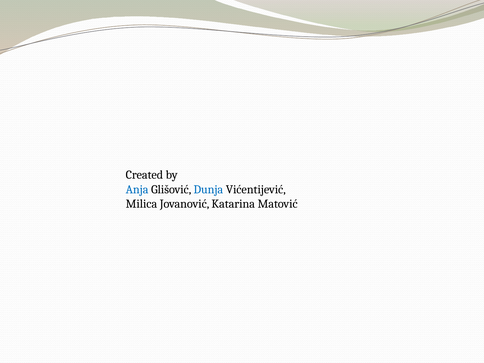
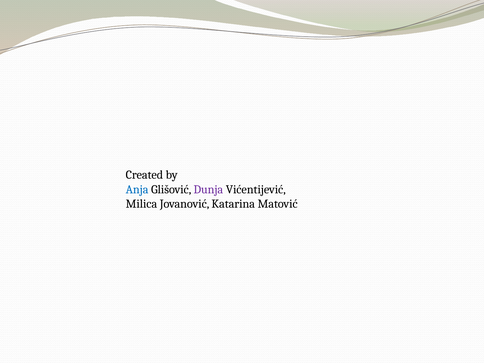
Dunja colour: blue -> purple
